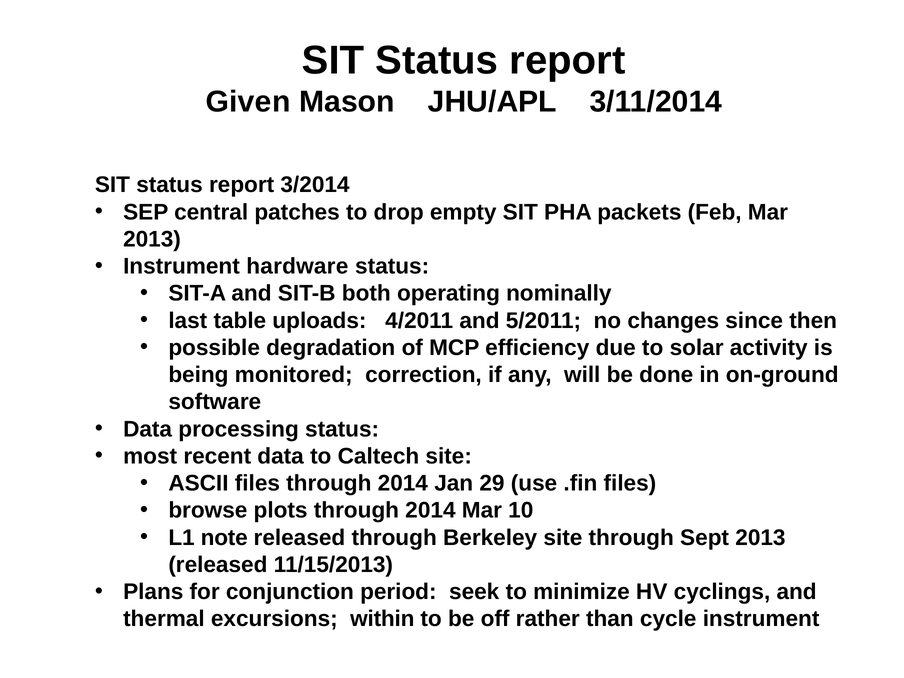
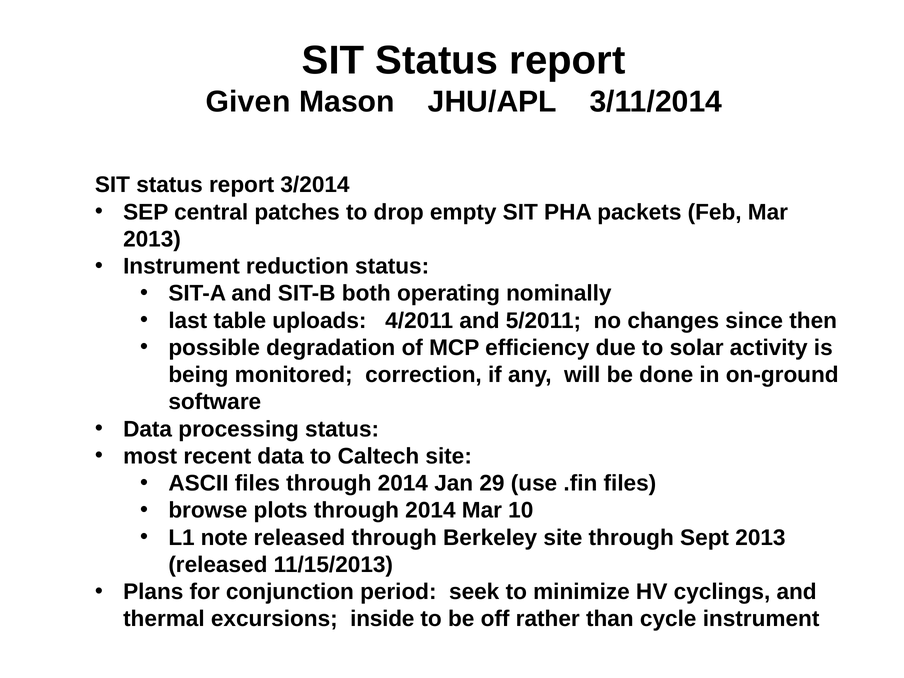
hardware: hardware -> reduction
within: within -> inside
